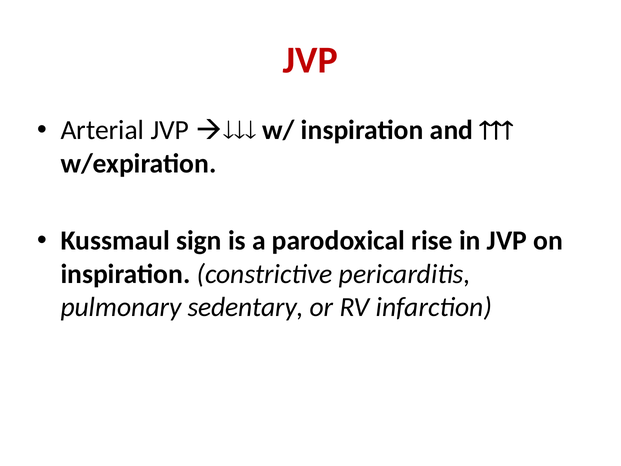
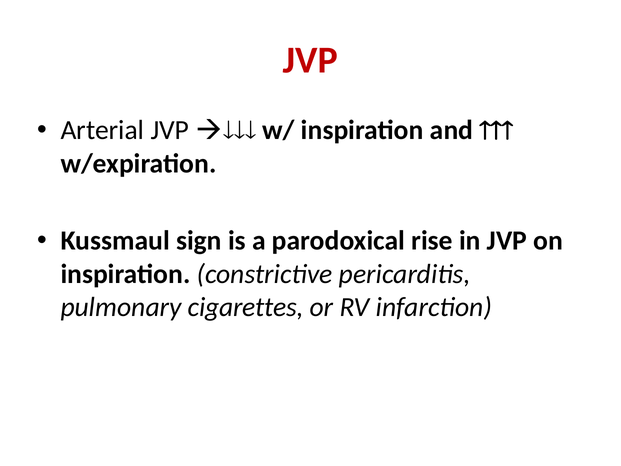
sedentary: sedentary -> cigarettes
